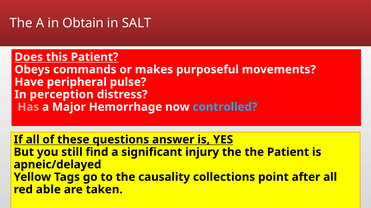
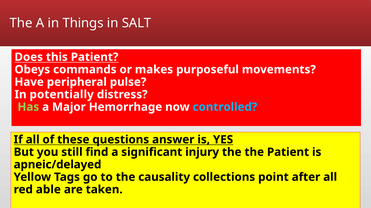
Obtain: Obtain -> Things
perception: perception -> potentially
Has colour: pink -> light green
